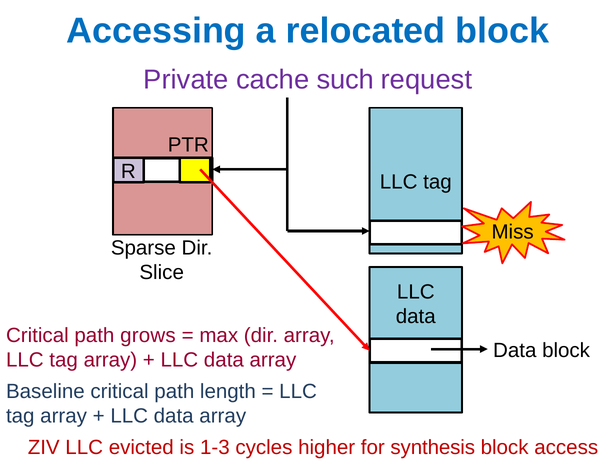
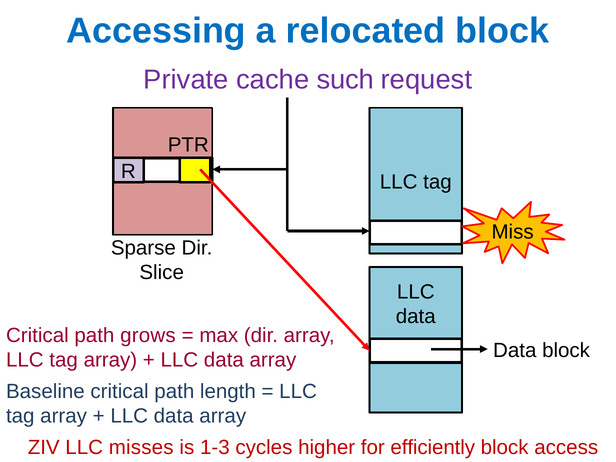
evicted: evicted -> misses
synthesis: synthesis -> efficiently
